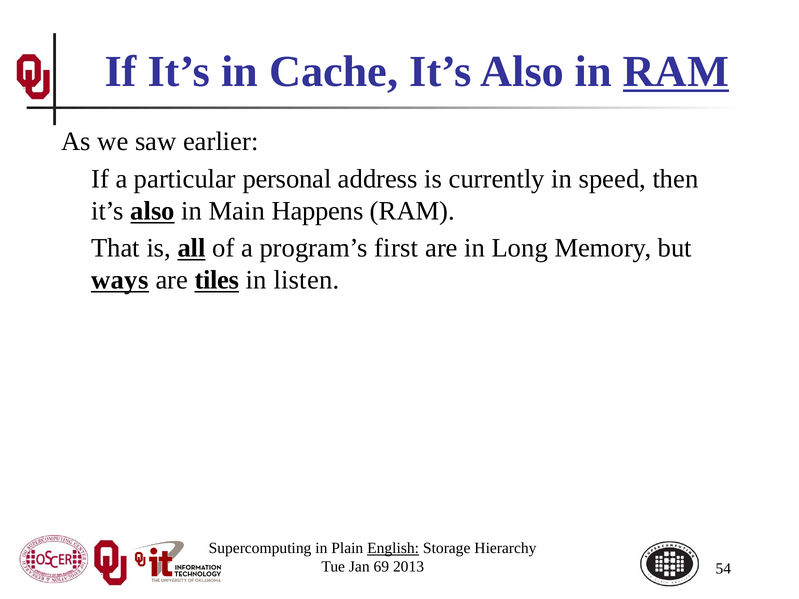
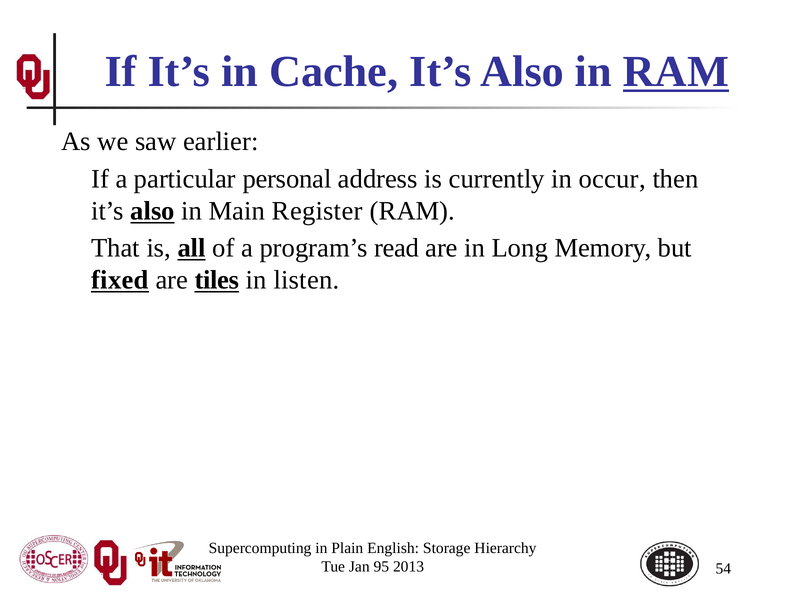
speed: speed -> occur
Happens: Happens -> Register
first: first -> read
ways: ways -> fixed
English underline: present -> none
69: 69 -> 95
